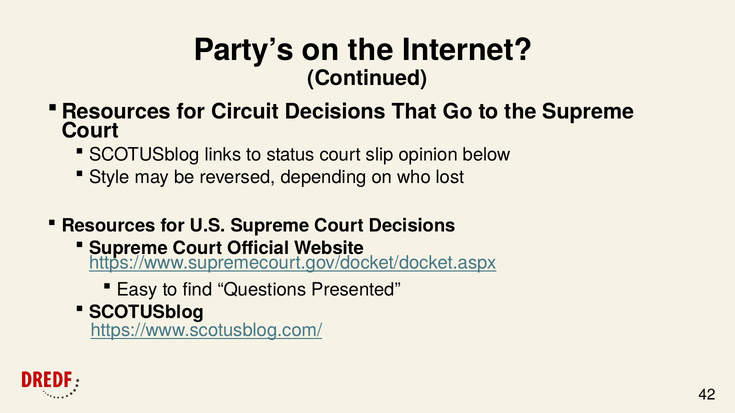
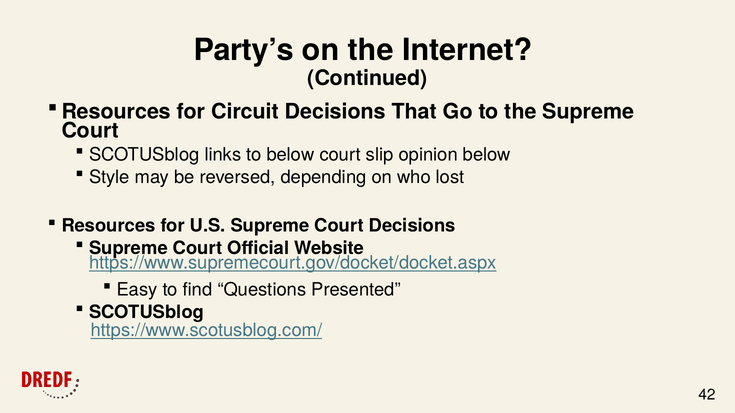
to status: status -> below
